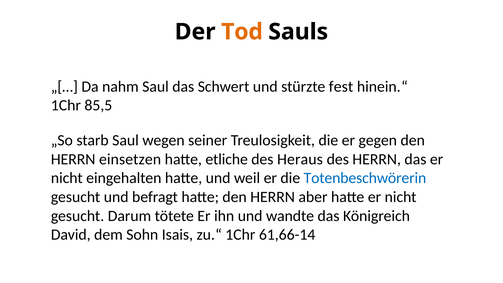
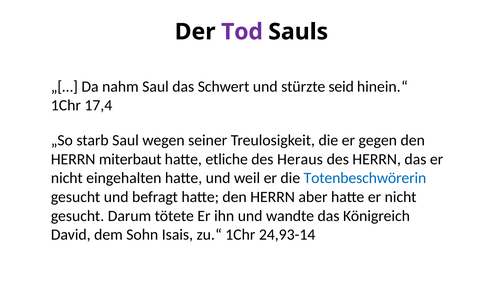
Tod colour: orange -> purple
fest: fest -> seid
85,5: 85,5 -> 17,4
einsetzen: einsetzen -> miterbaut
61,66-14: 61,66-14 -> 24,93-14
